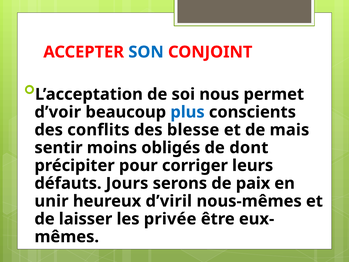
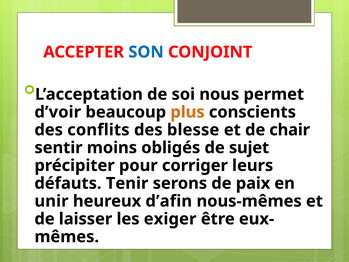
plus colour: blue -> orange
mais: mais -> chair
dont: dont -> sujet
Jours: Jours -> Tenir
d’viril: d’viril -> d’afin
privée: privée -> exiger
